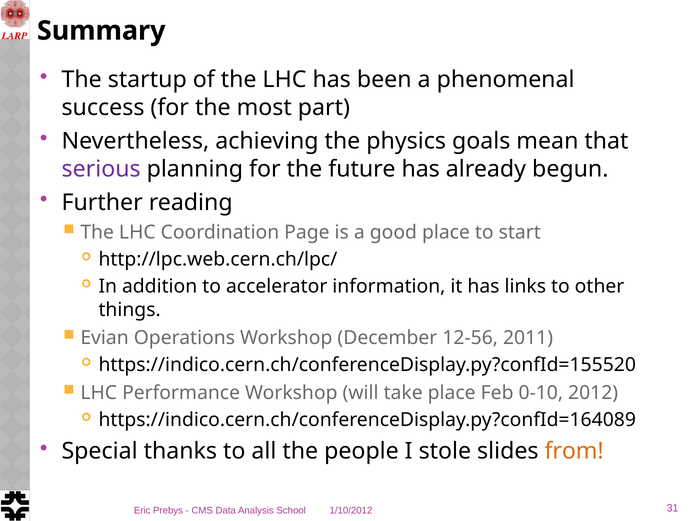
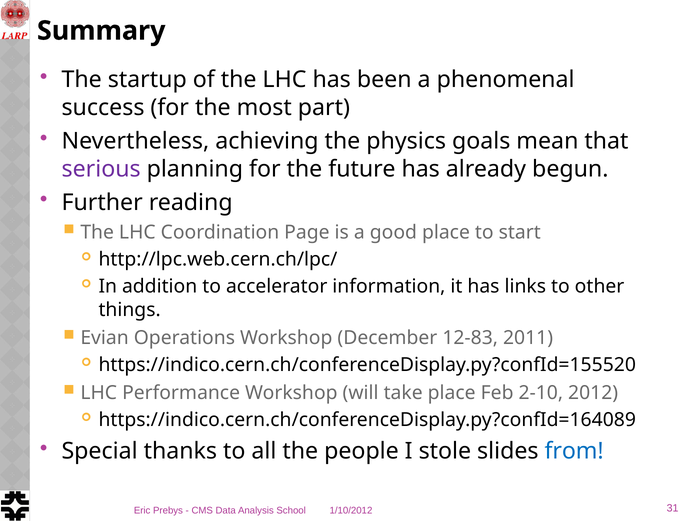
12-56: 12-56 -> 12-83
0-10: 0-10 -> 2-10
from colour: orange -> blue
